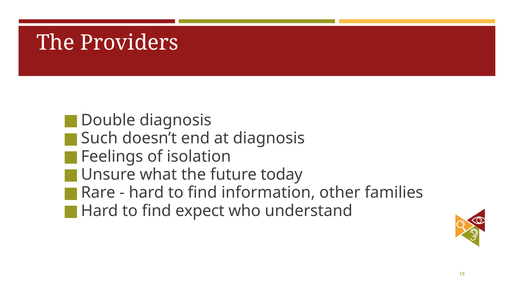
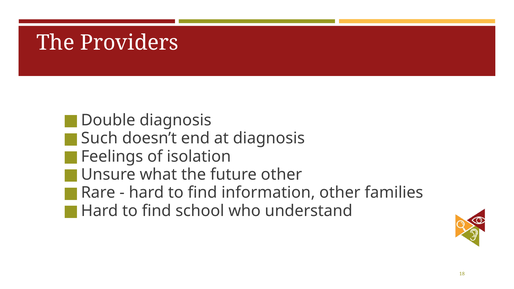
future today: today -> other
expect: expect -> school
